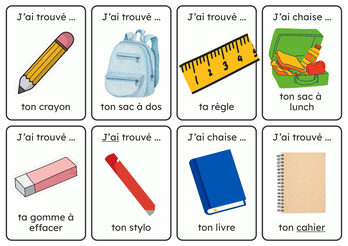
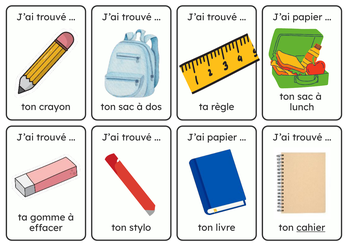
chaise at (307, 17): chaise -> papier
J’ai at (110, 137) underline: present -> none
chaise at (222, 137): chaise -> papier
